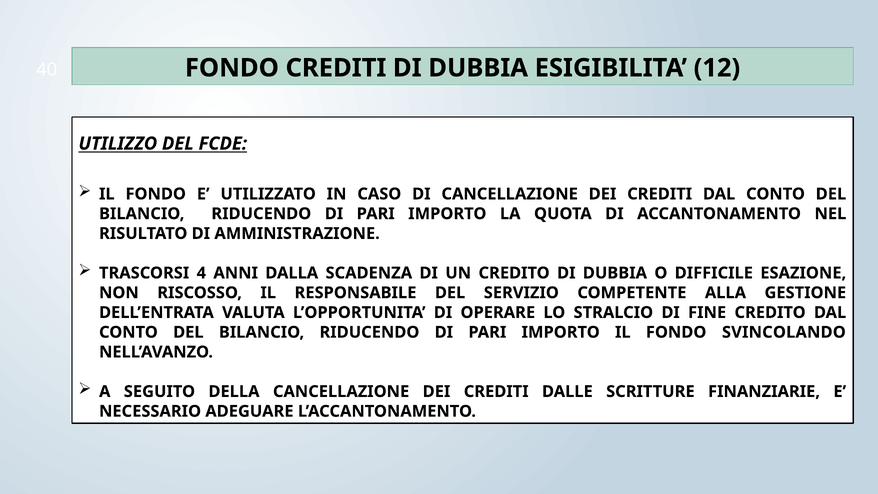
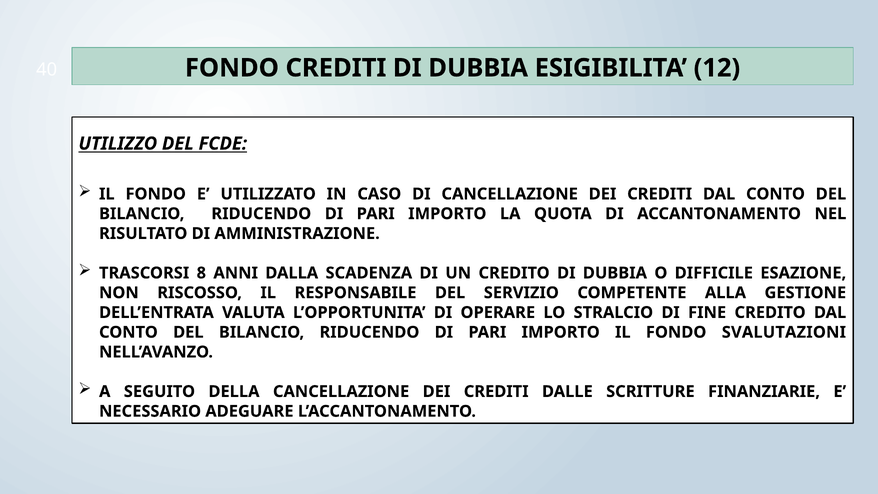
4: 4 -> 8
SVINCOLANDO: SVINCOLANDO -> SVALUTAZIONI
